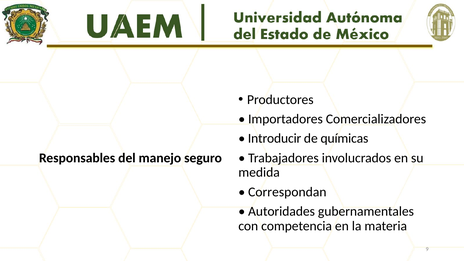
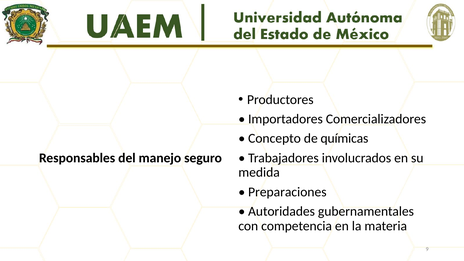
Introducir: Introducir -> Concepto
Correspondan: Correspondan -> Preparaciones
